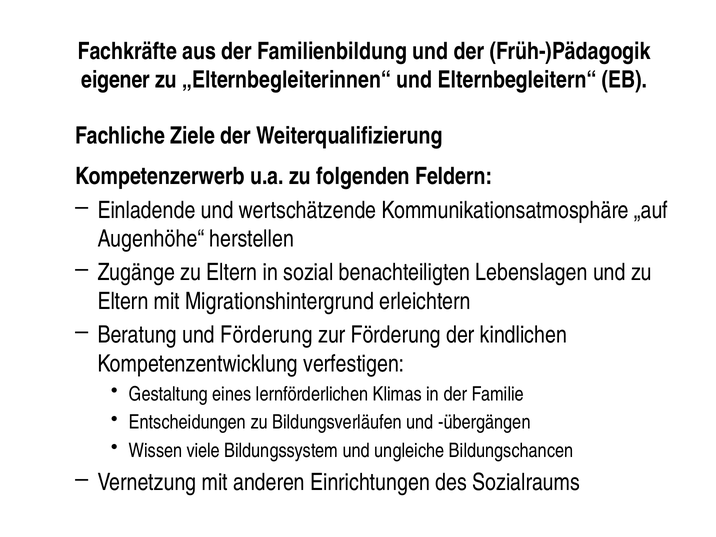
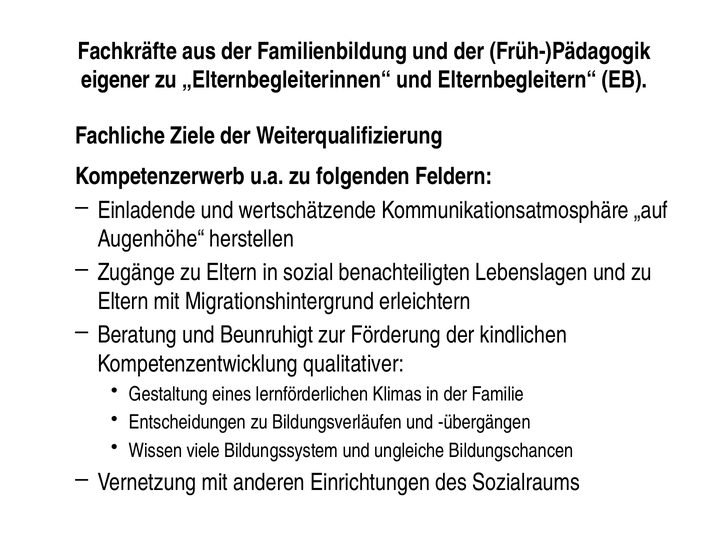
und Förderung: Förderung -> Beunruhigt
verfestigen: verfestigen -> qualitativer
